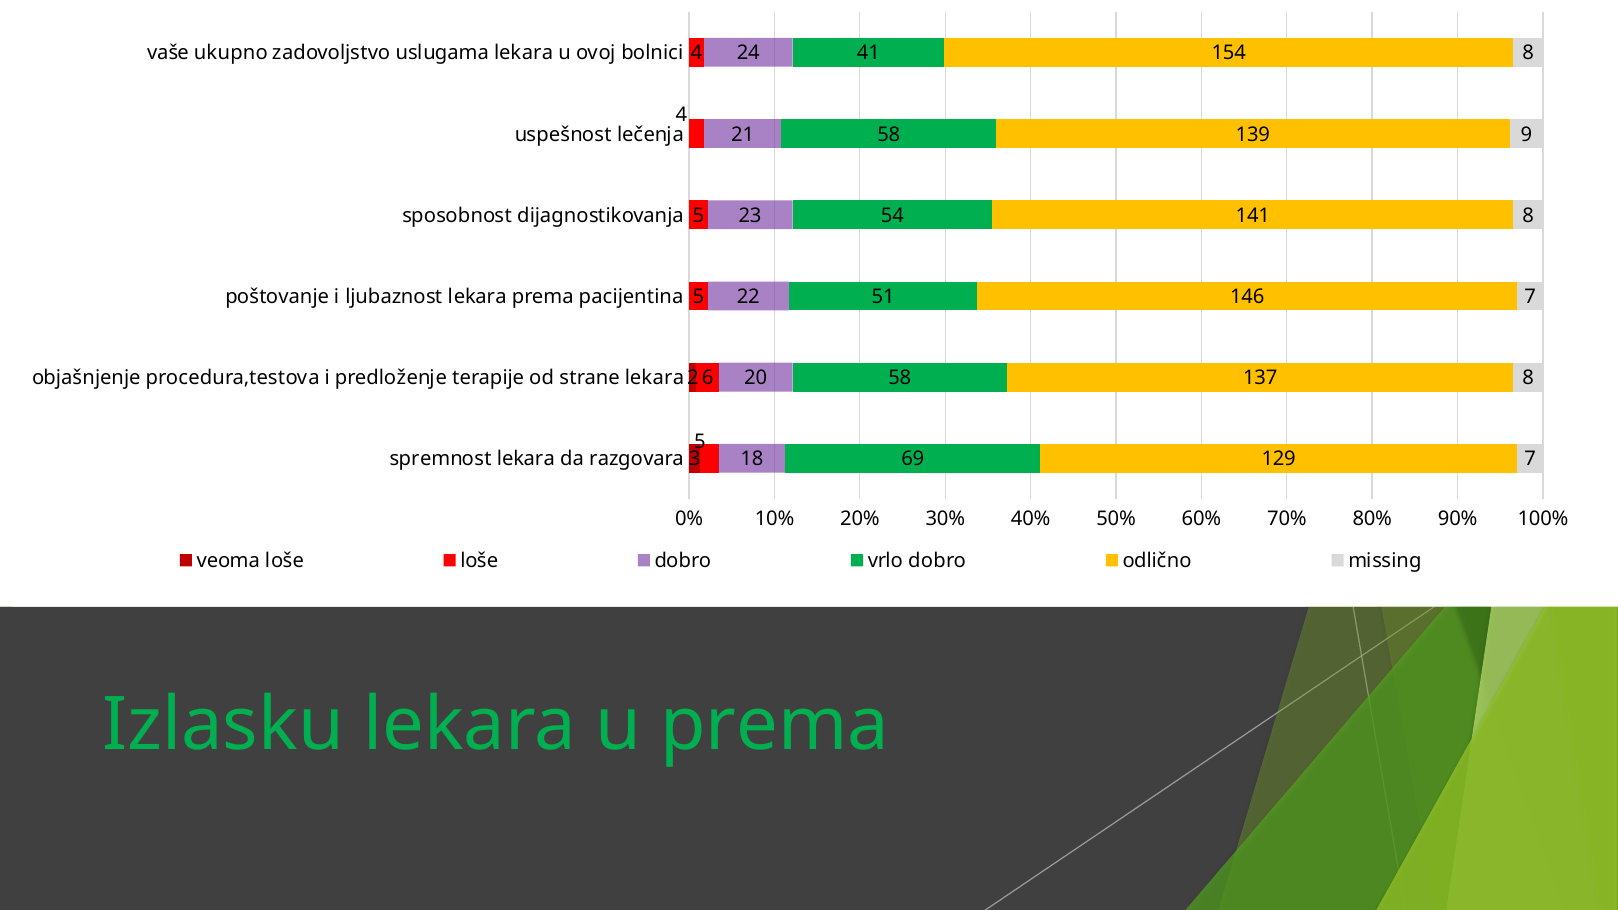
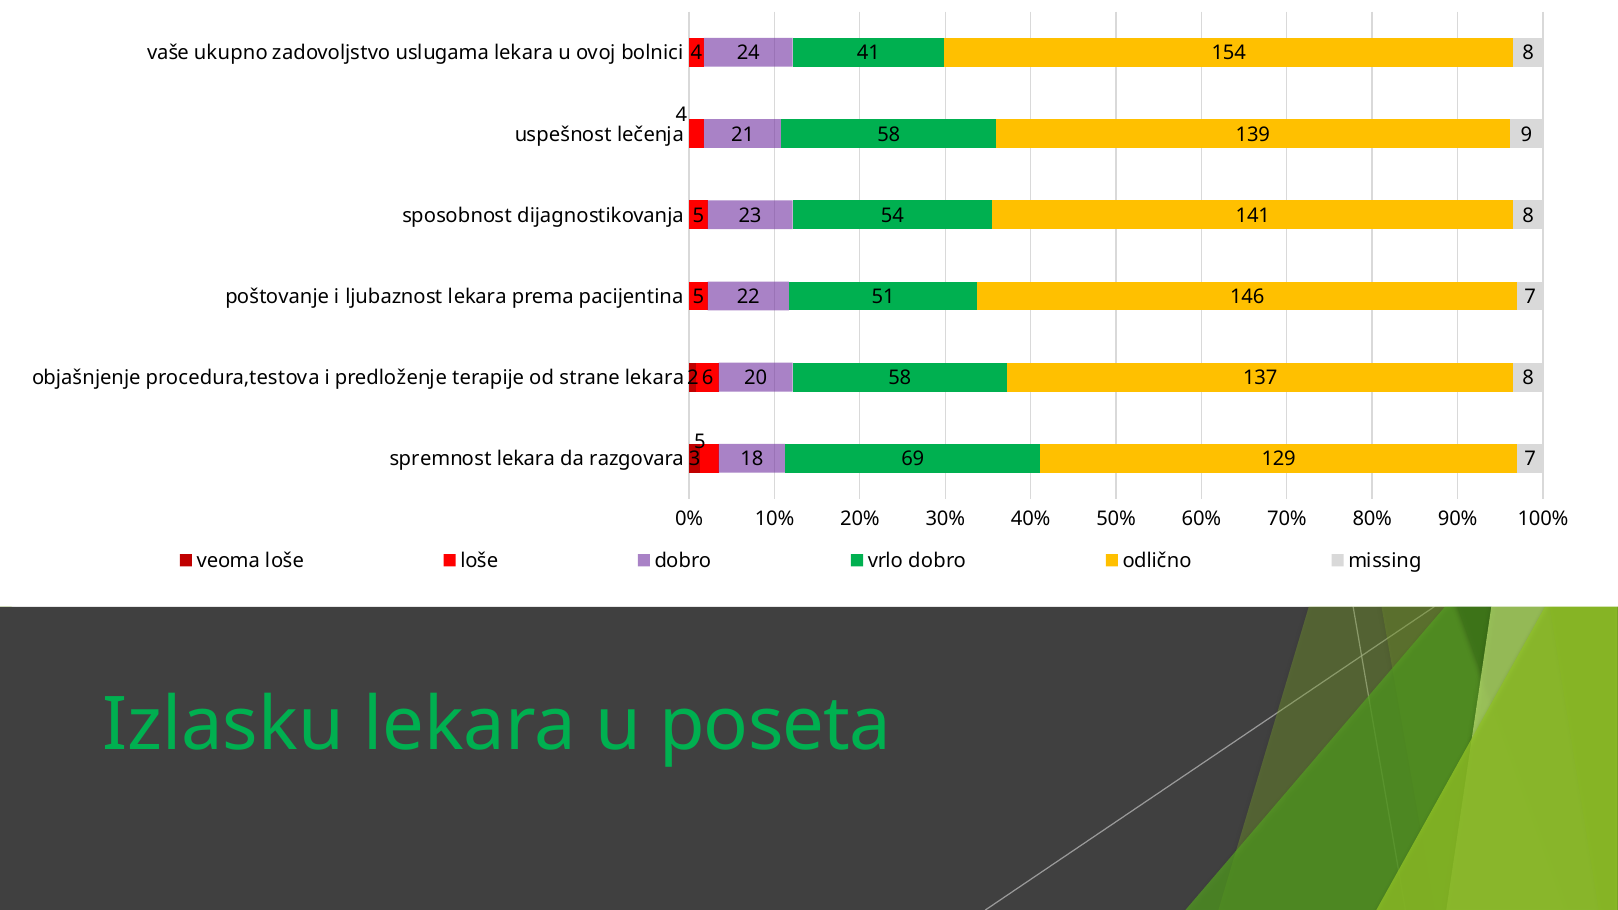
u prema: prema -> poseta
